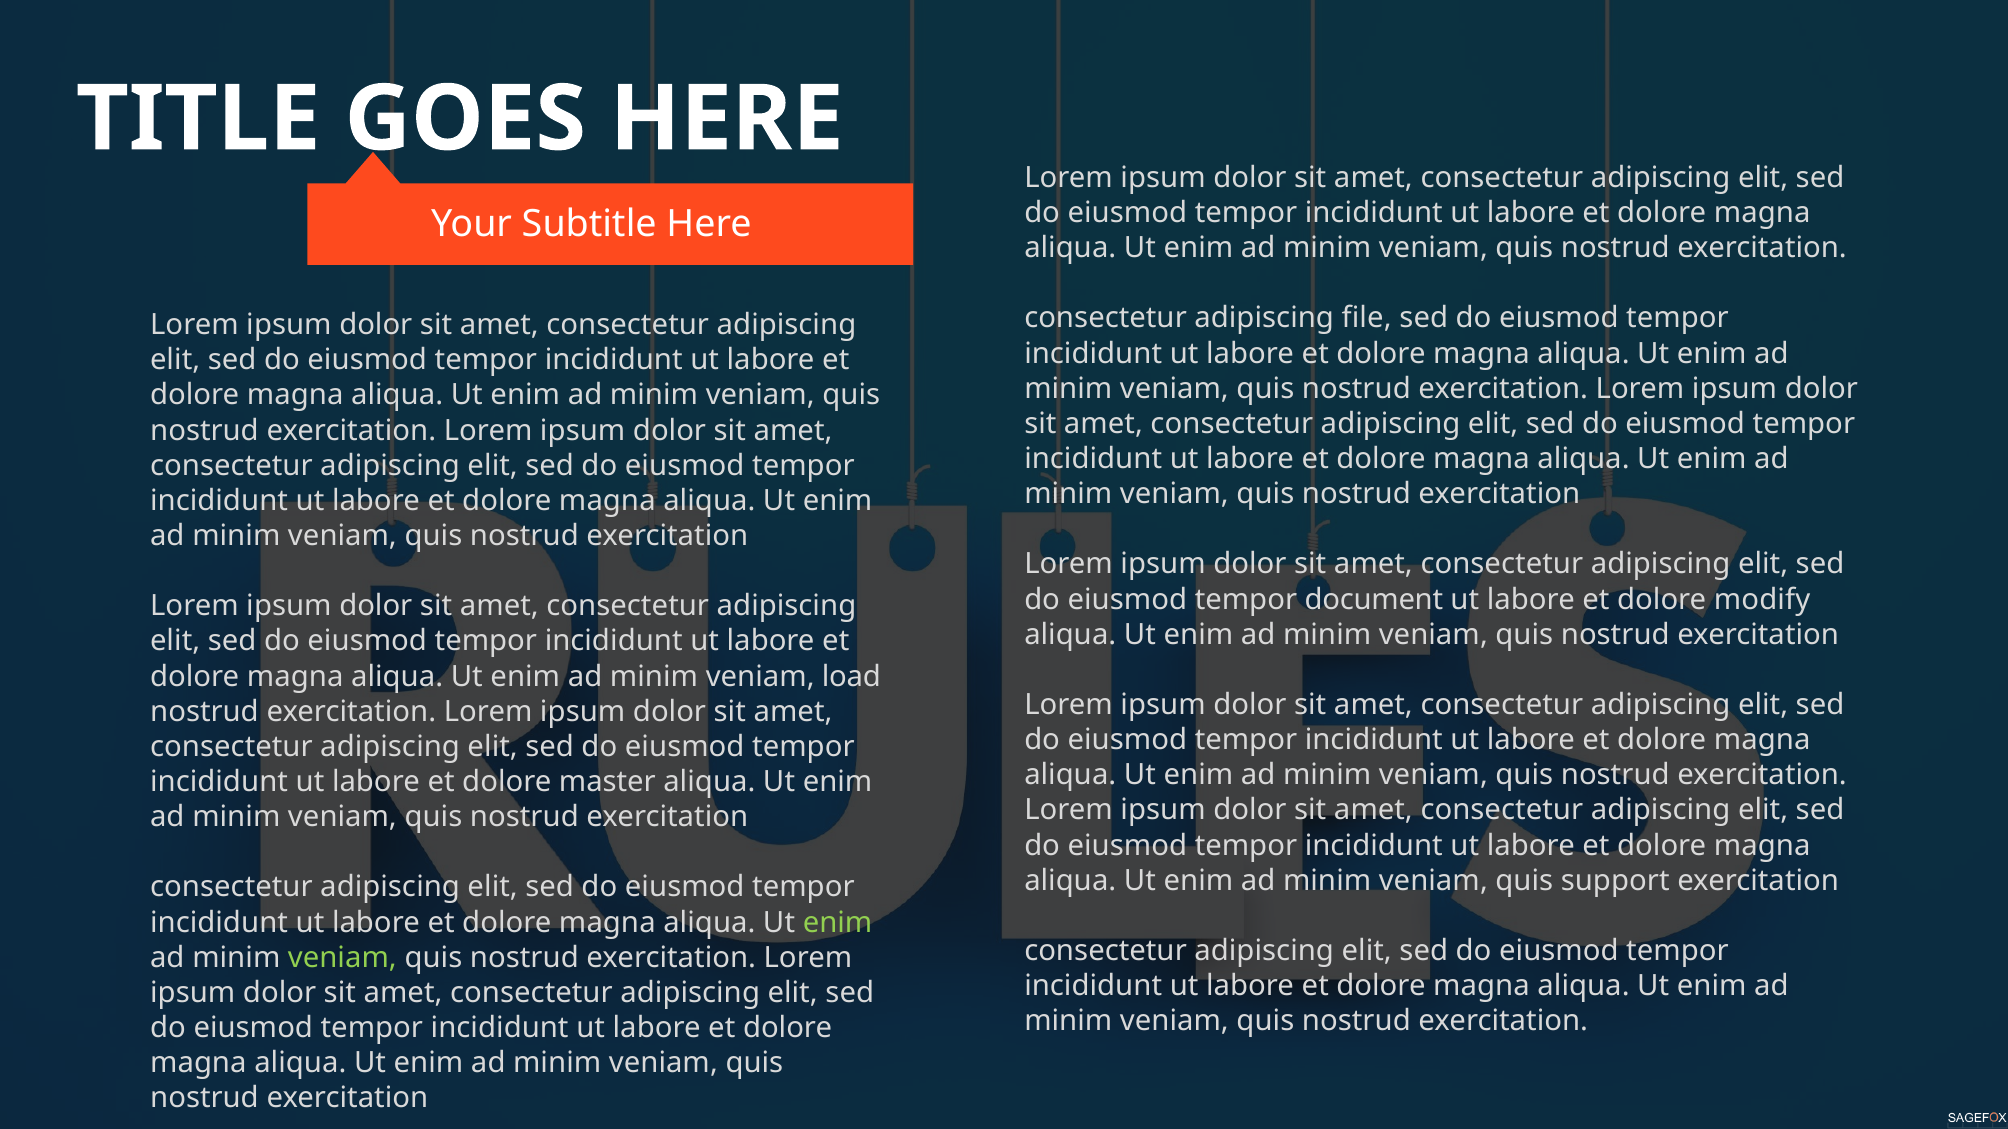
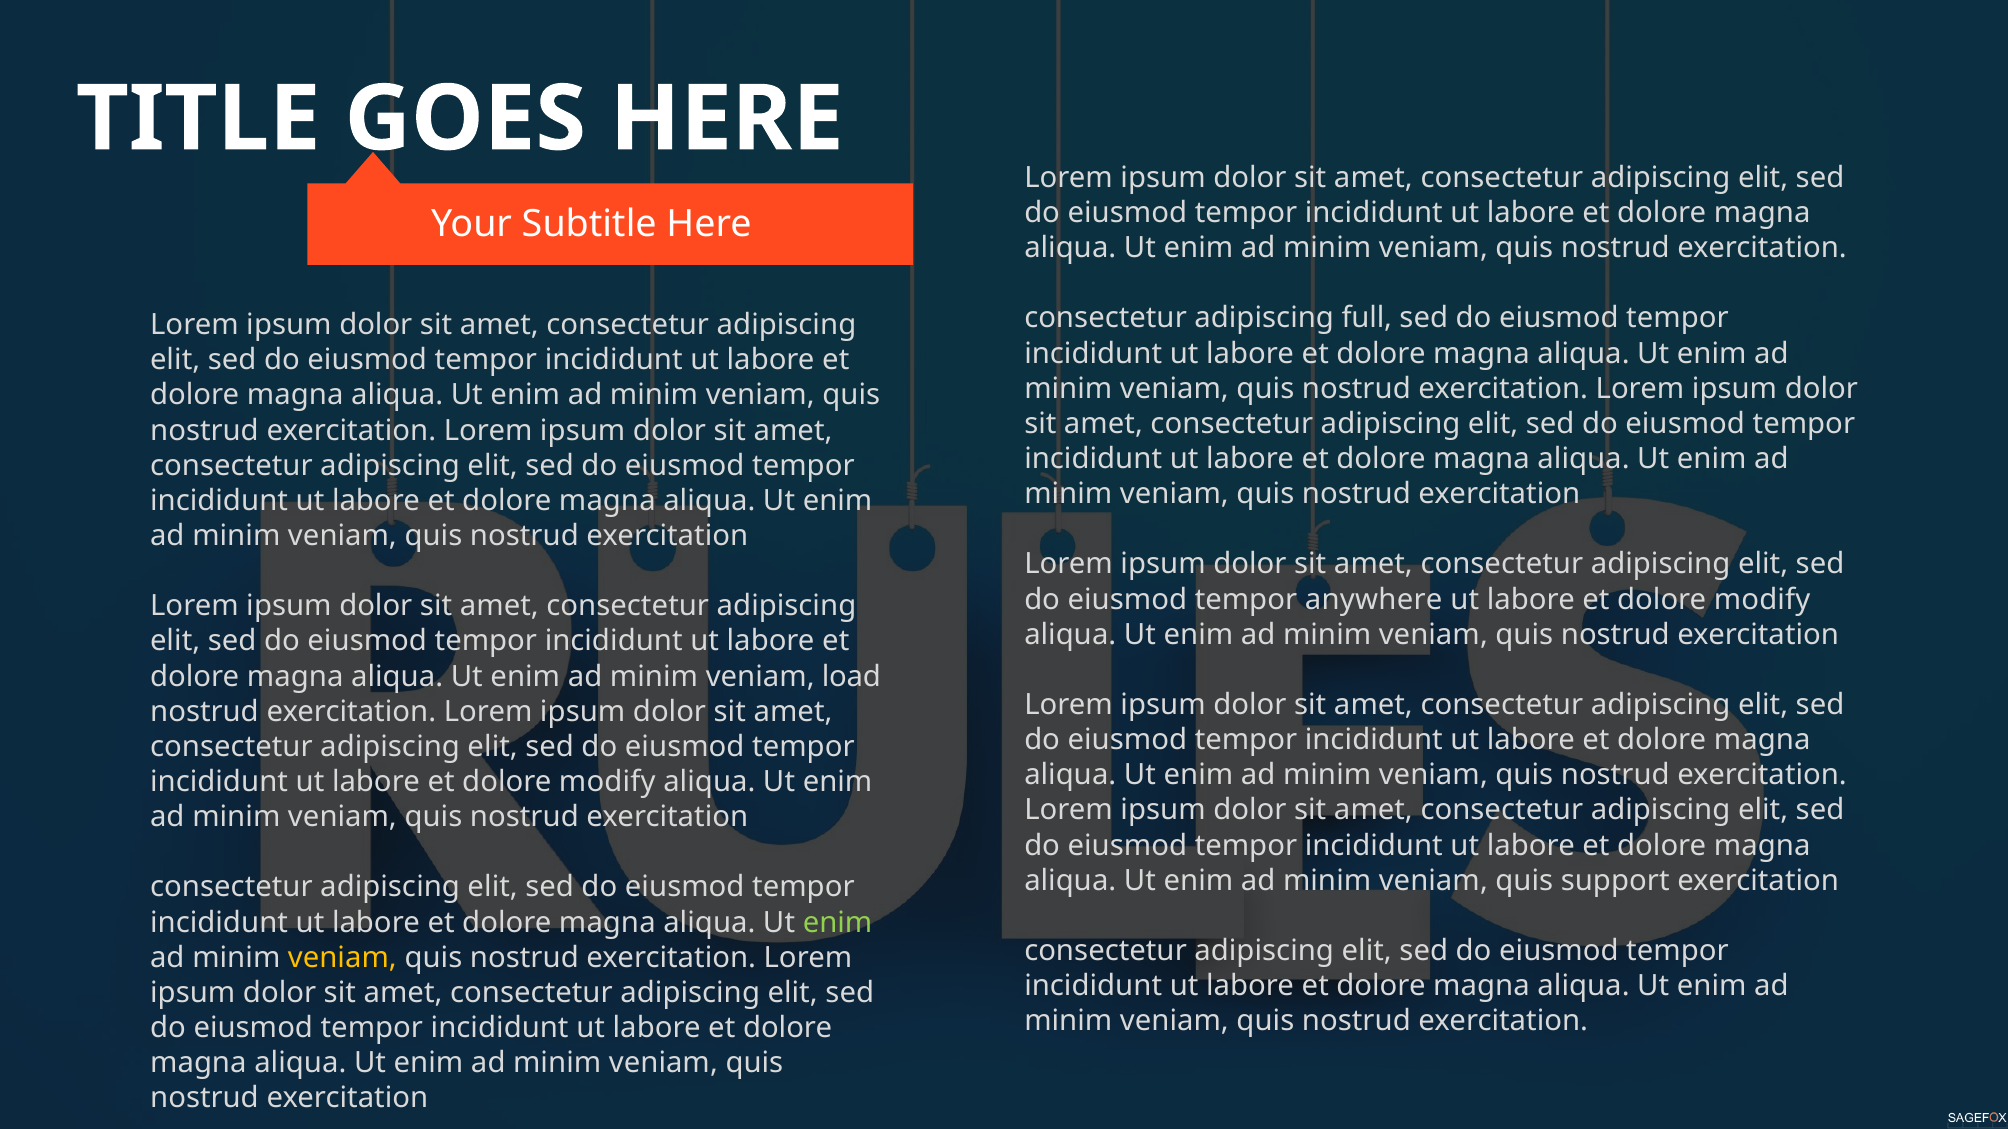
file: file -> full
document: document -> anywhere
master at (607, 782): master -> modify
veniam at (342, 958) colour: light green -> yellow
